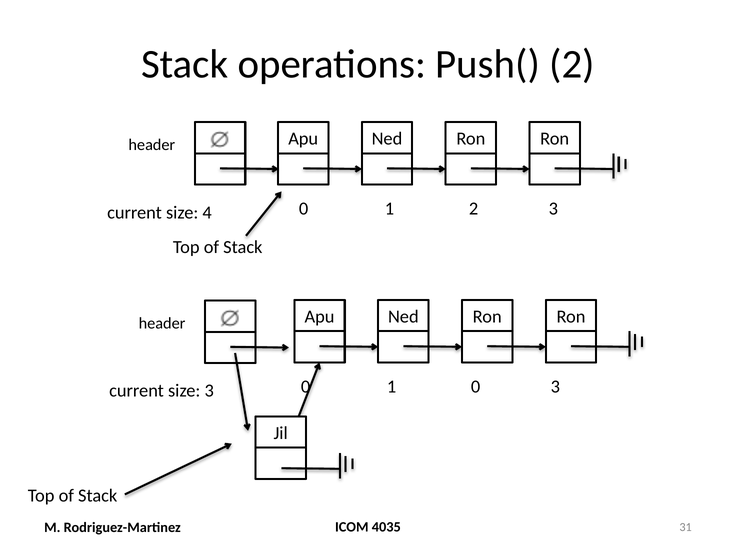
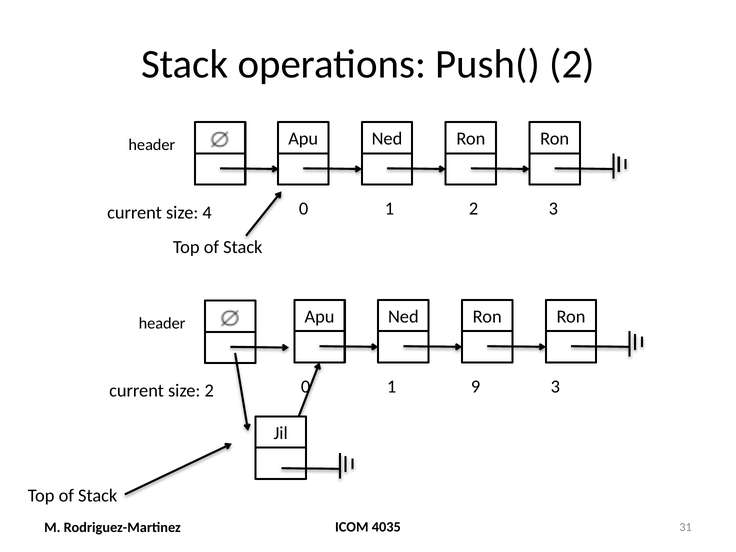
1 0: 0 -> 9
size 3: 3 -> 2
